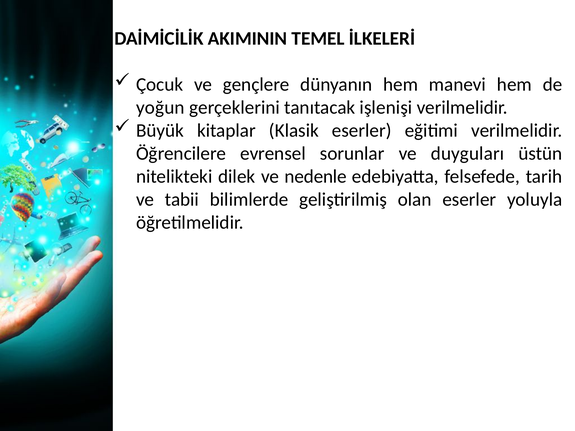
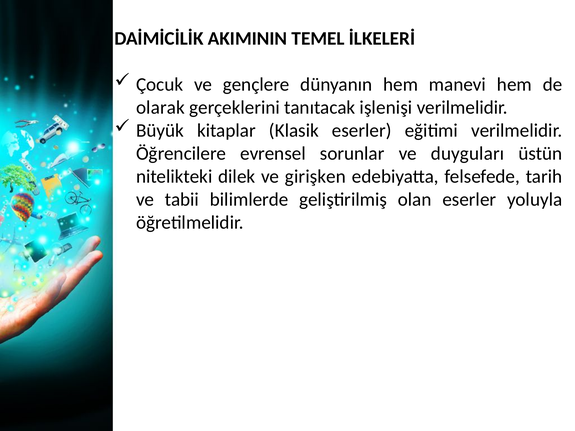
yoğun: yoğun -> olarak
nedenle: nedenle -> girişken
